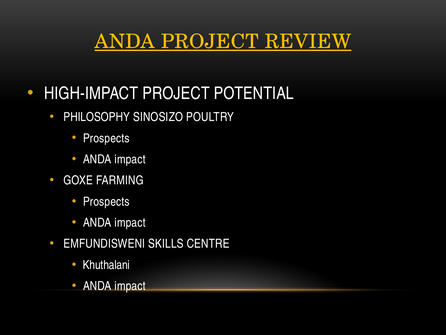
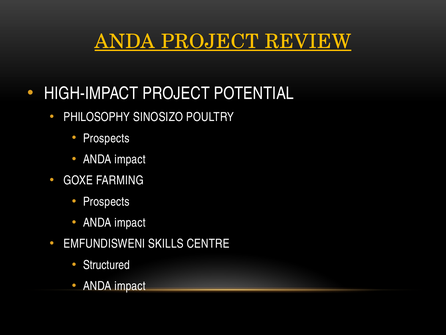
Khuthalani: Khuthalani -> Structured
